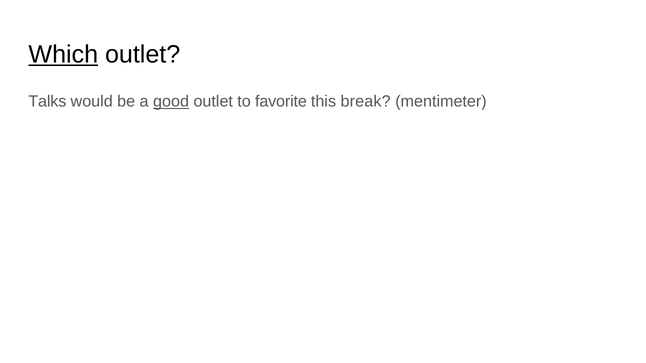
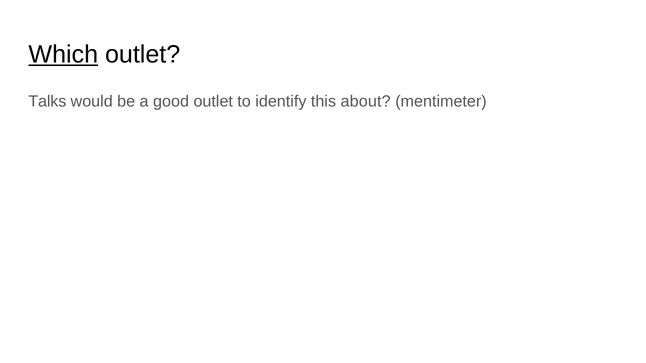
good underline: present -> none
favorite: favorite -> identify
break: break -> about
